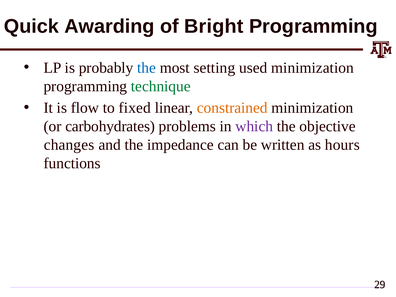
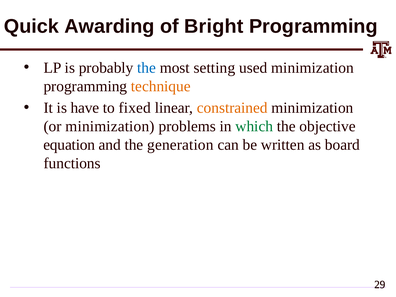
technique colour: green -> orange
flow: flow -> have
or carbohydrates: carbohydrates -> minimization
which colour: purple -> green
changes: changes -> equation
impedance: impedance -> generation
hours: hours -> board
